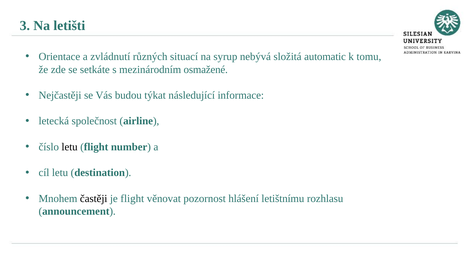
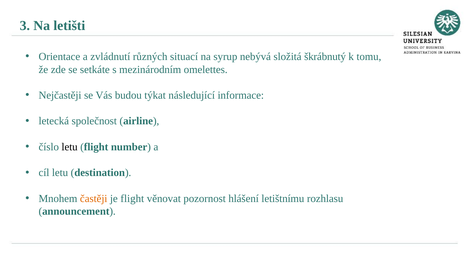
automatic: automatic -> škrábnutý
osmažené: osmažené -> omelettes
častěji colour: black -> orange
